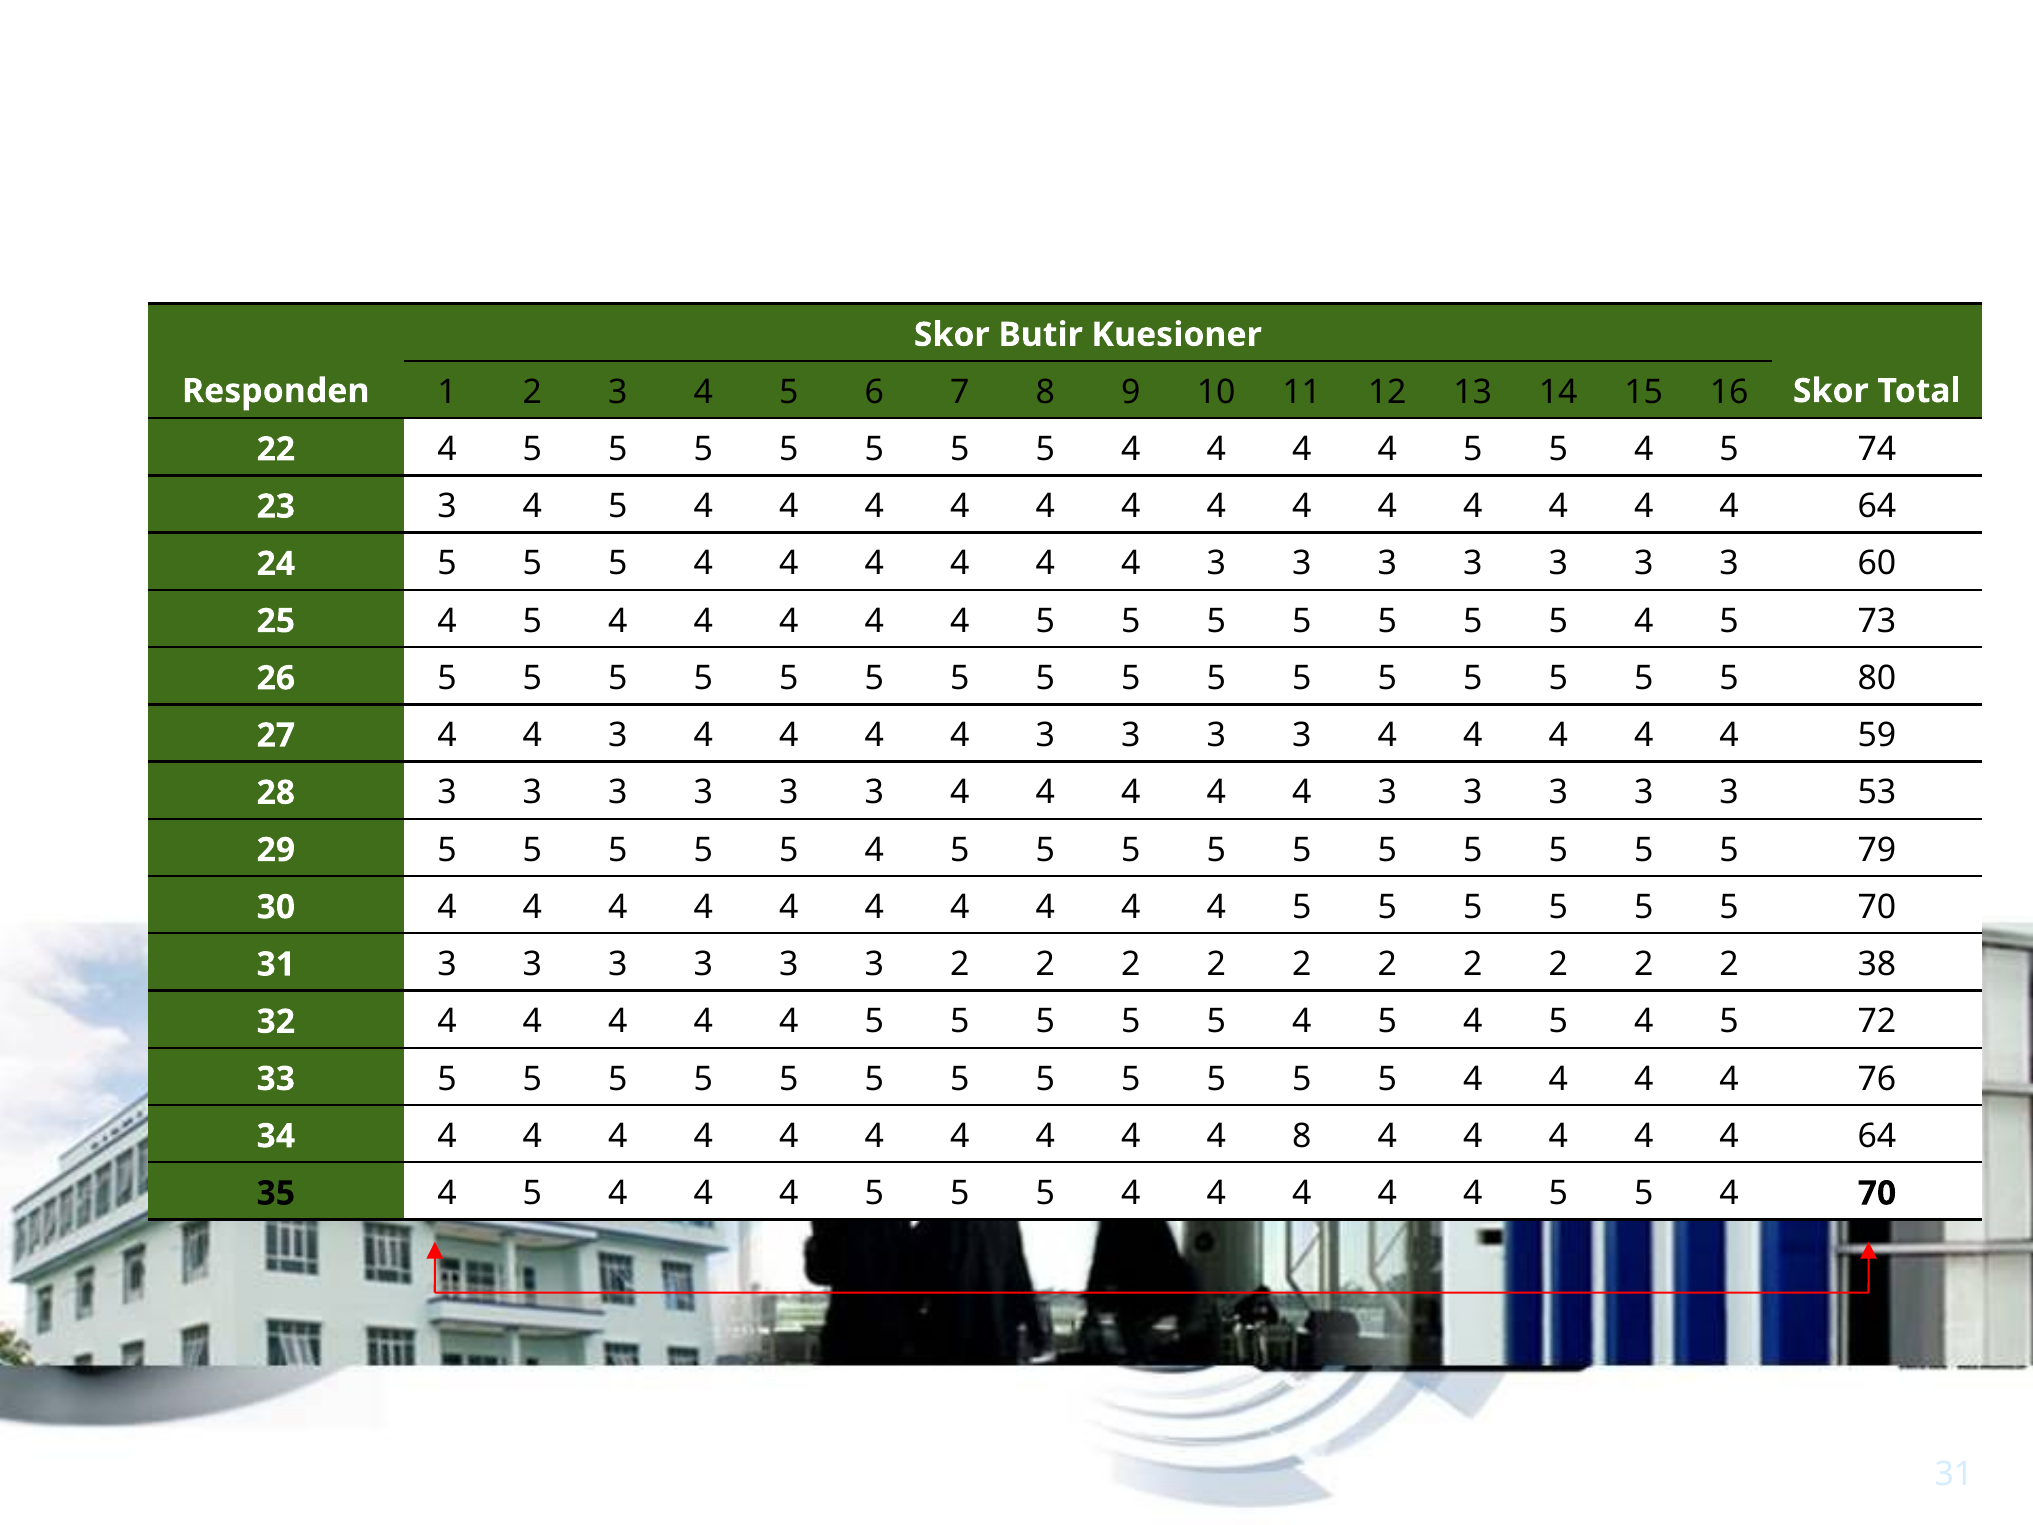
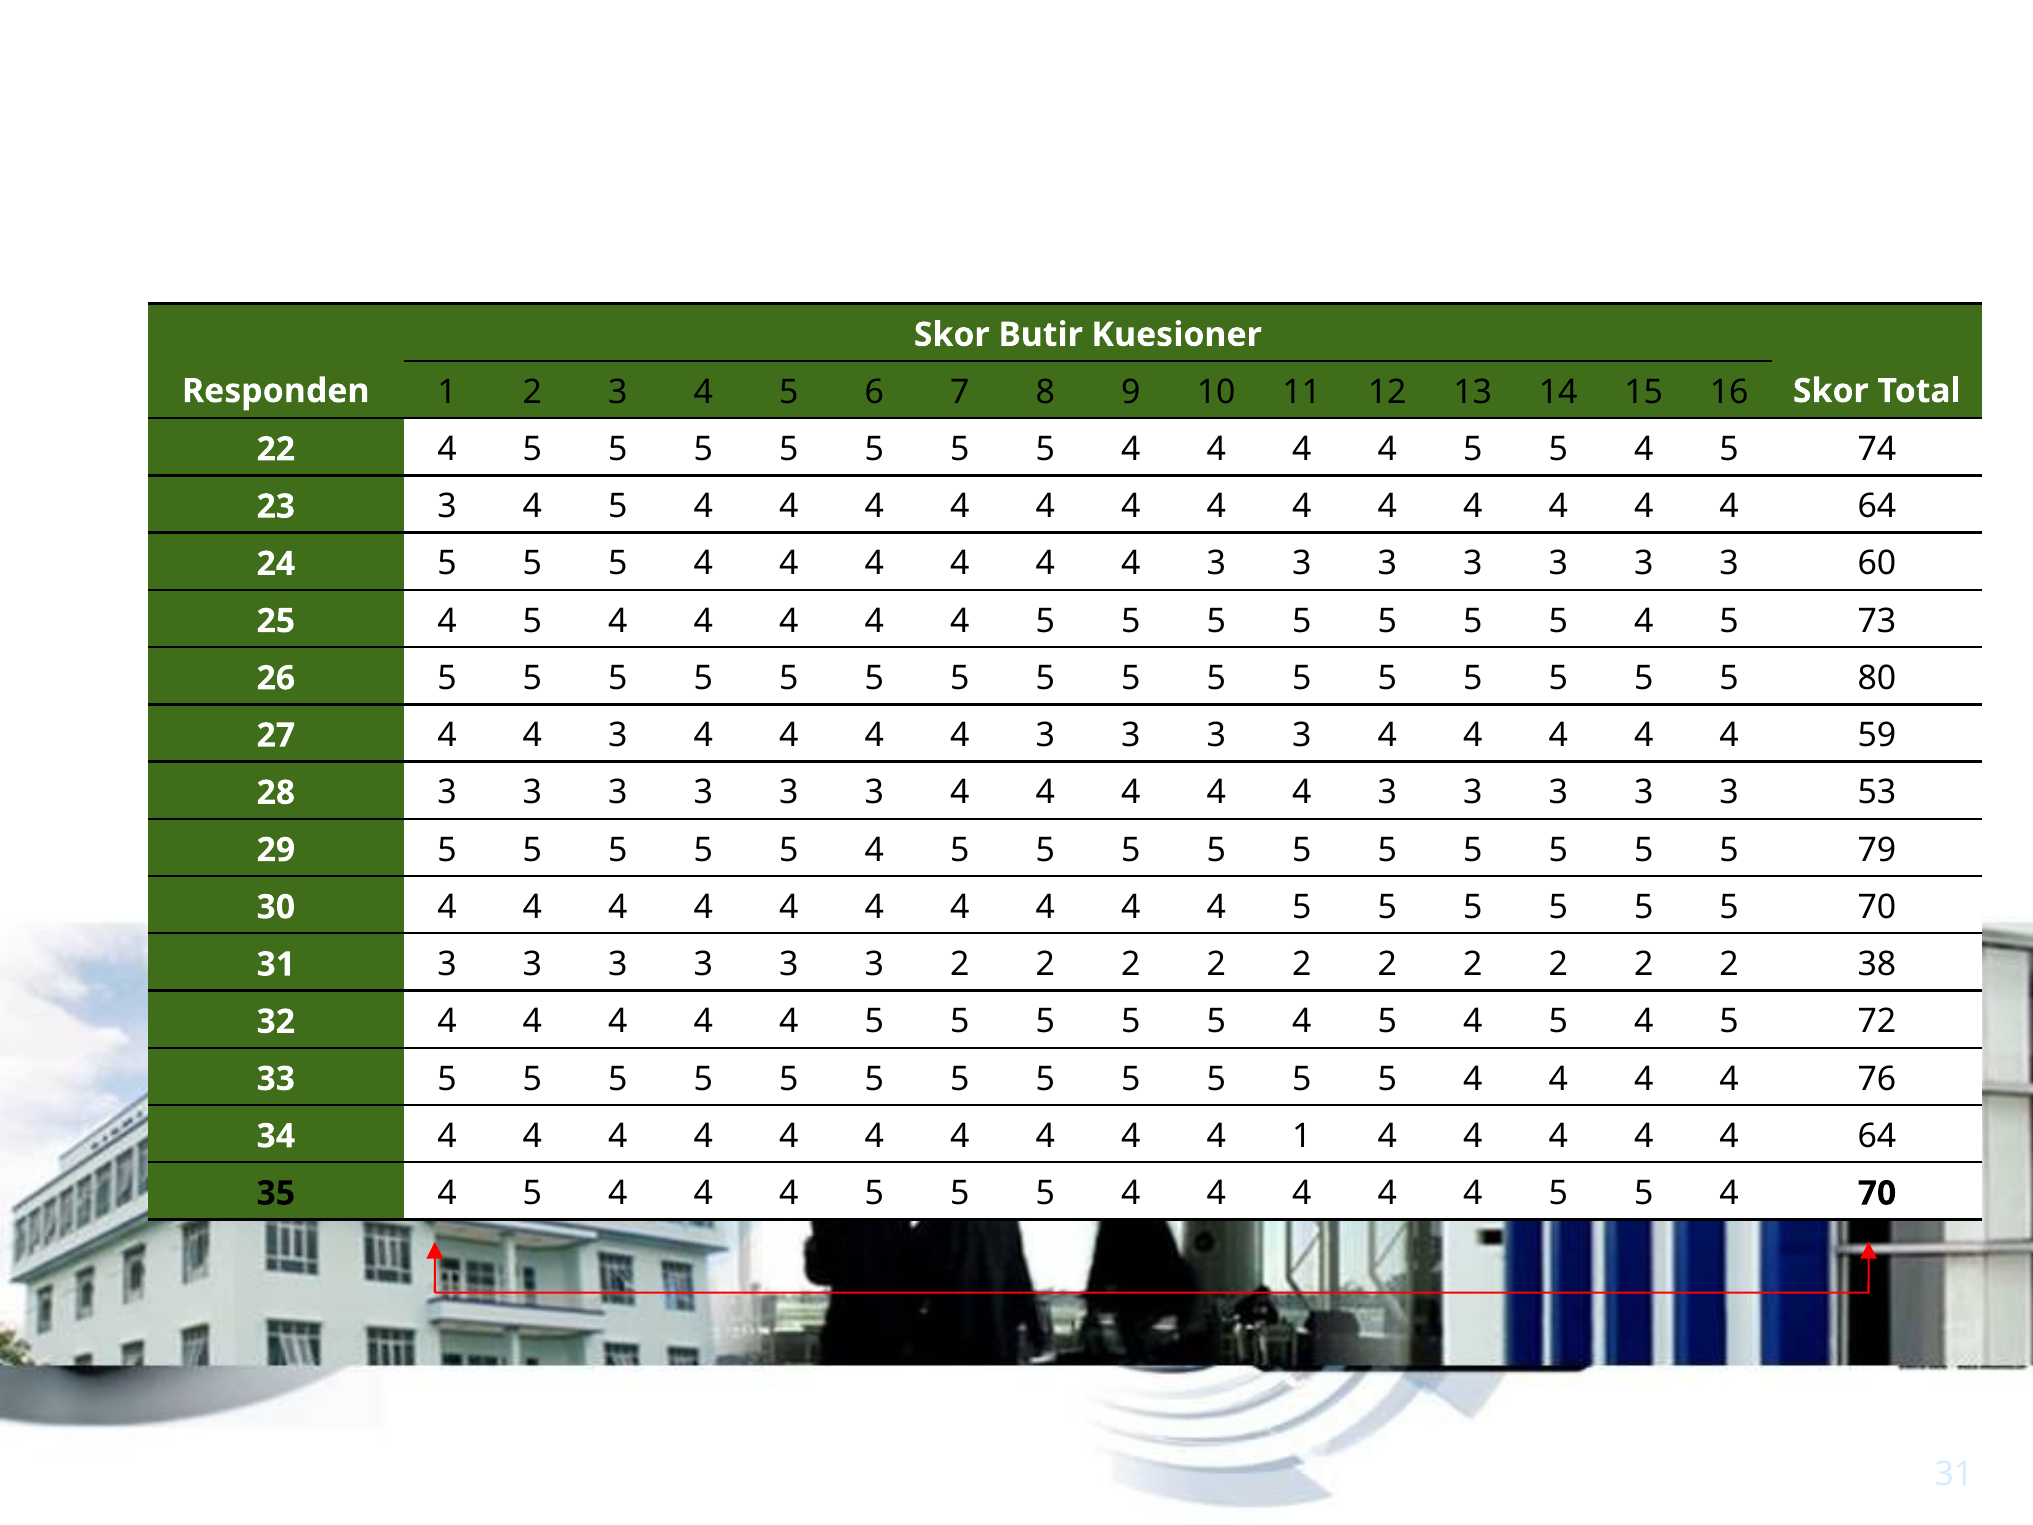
4 8: 8 -> 1
